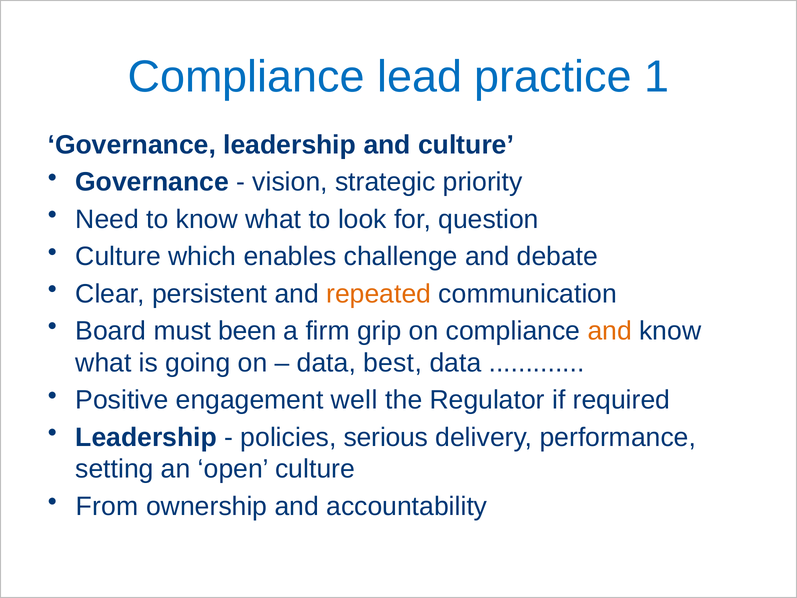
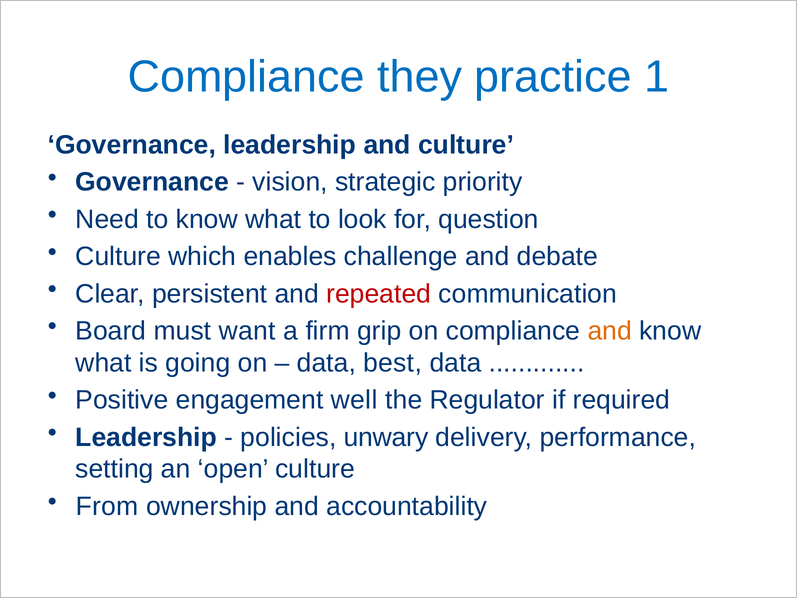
lead: lead -> they
repeated colour: orange -> red
been: been -> want
serious: serious -> unwary
